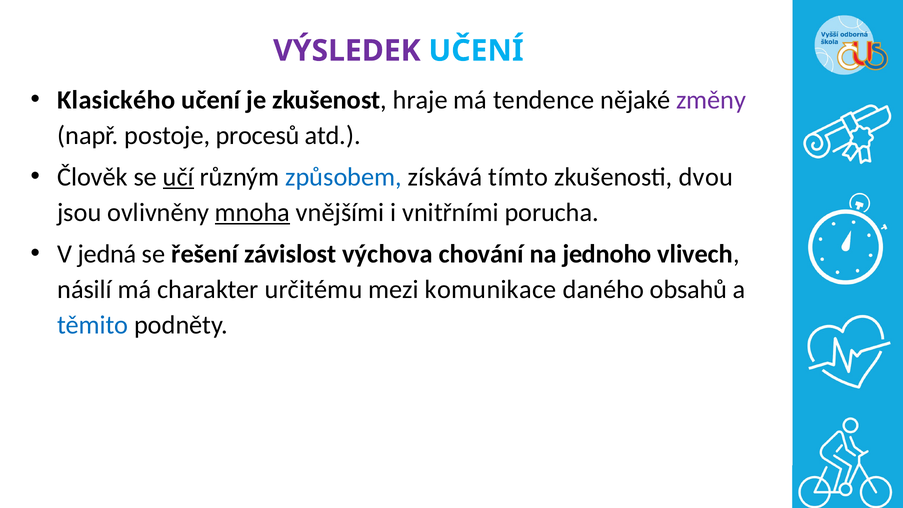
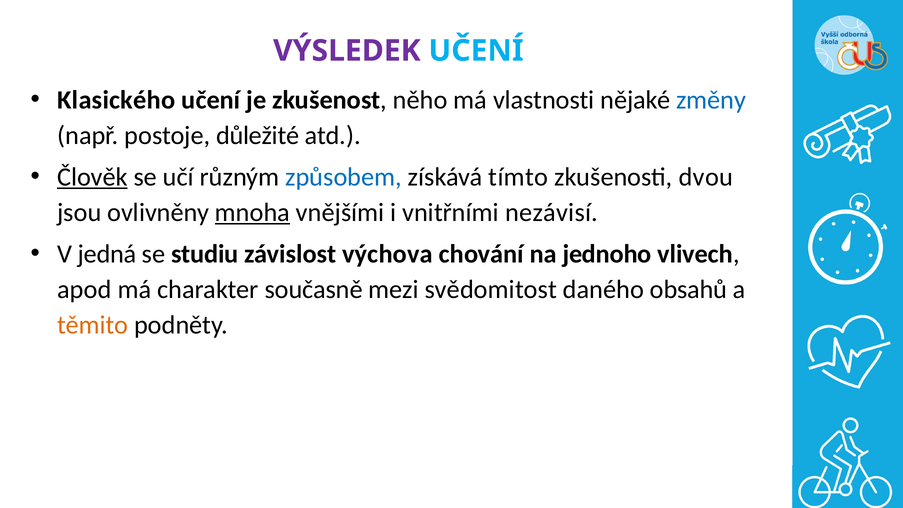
hraje: hraje -> něho
tendence: tendence -> vlastnosti
změny colour: purple -> blue
procesů: procesů -> důležité
Člověk underline: none -> present
učí underline: present -> none
porucha: porucha -> nezávisí
řešení: řešení -> studiu
násilí: násilí -> apod
určitému: určitému -> současně
komunikace: komunikace -> svědomitost
těmito colour: blue -> orange
